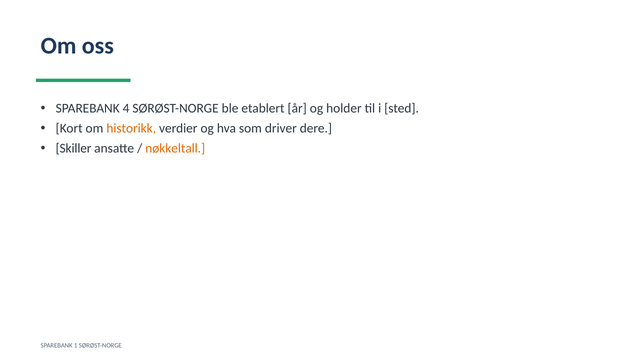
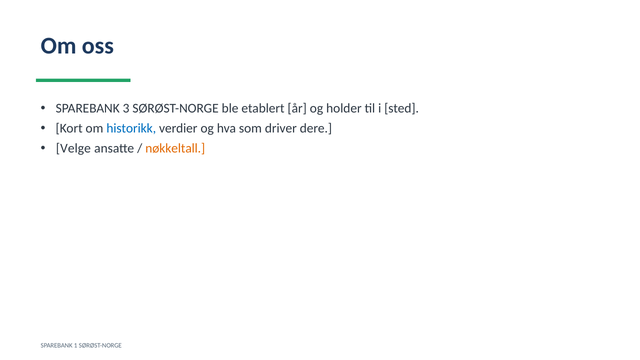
4: 4 -> 3
historikk colour: orange -> blue
Skiller: Skiller -> Velge
